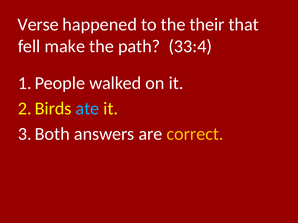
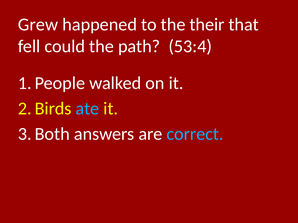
Verse: Verse -> Grew
make: make -> could
33:4: 33:4 -> 53:4
correct colour: yellow -> light blue
